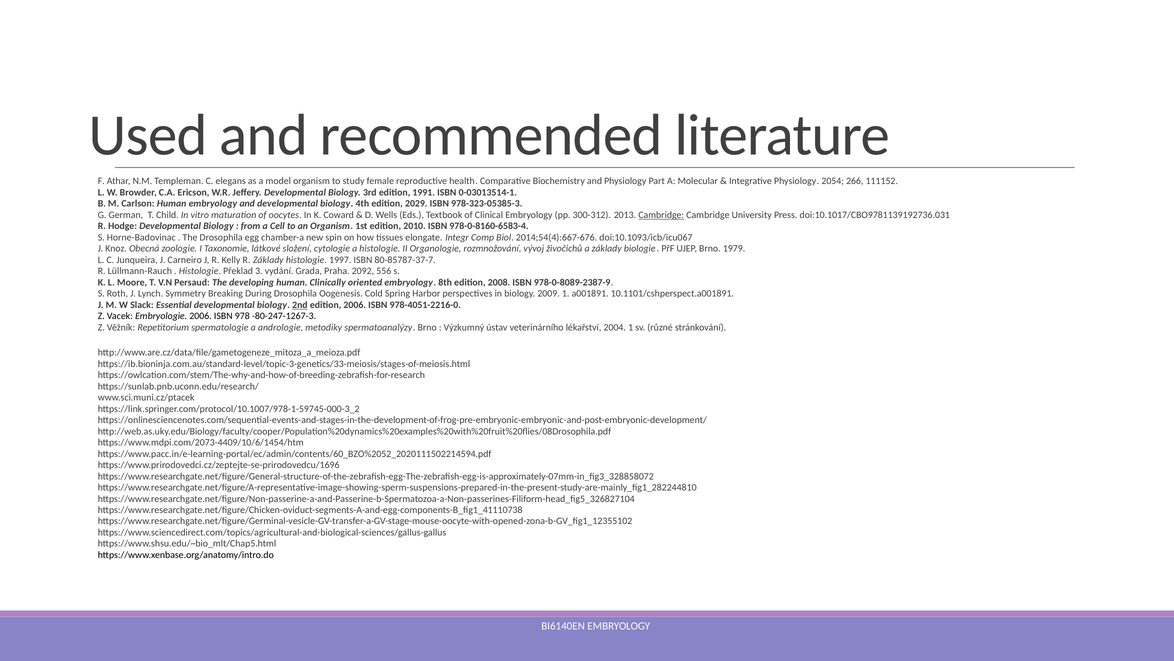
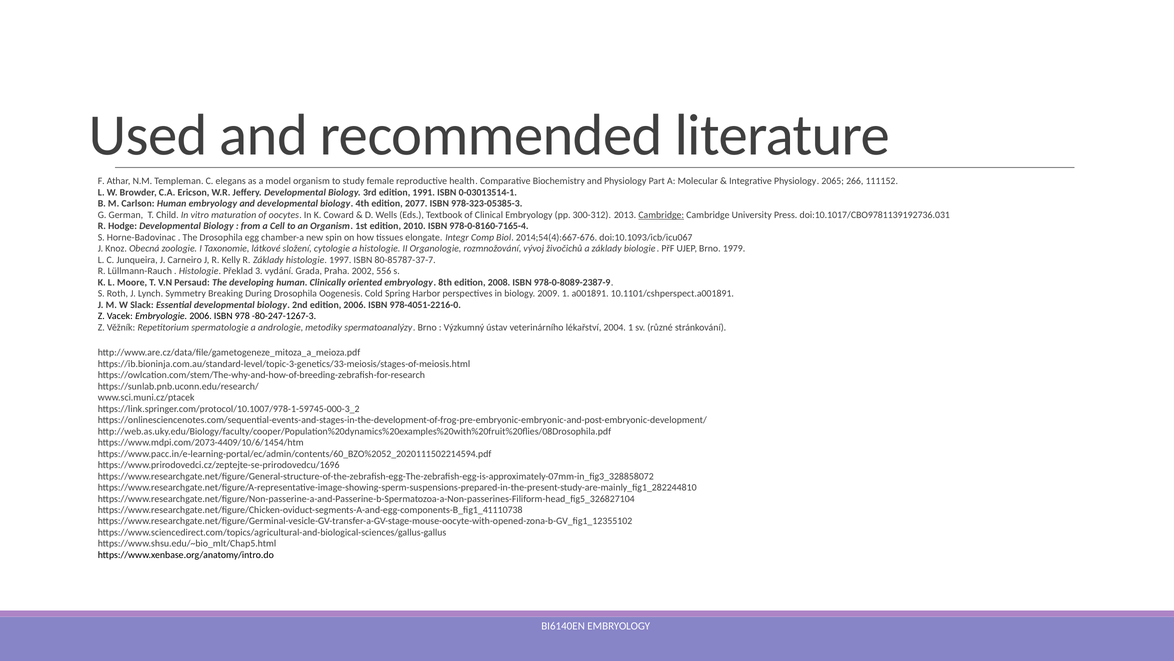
2054: 2054 -> 2065
2029: 2029 -> 2077
978-0-8160-6583-4: 978-0-8160-6583-4 -> 978-0-8160-7165-4
2092: 2092 -> 2002
2nd underline: present -> none
